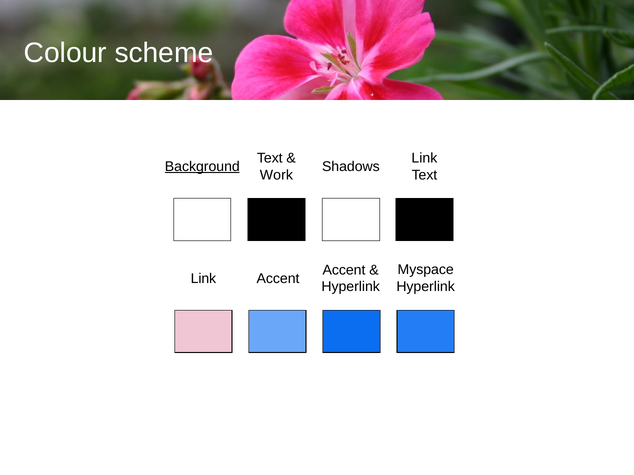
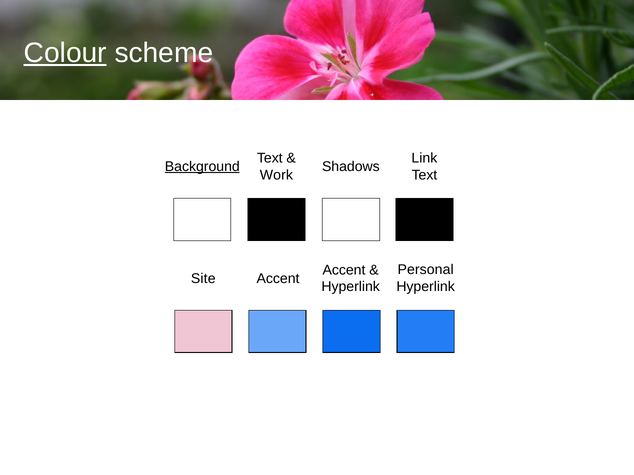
Colour underline: none -> present
Myspace: Myspace -> Personal
Link at (203, 279): Link -> Site
